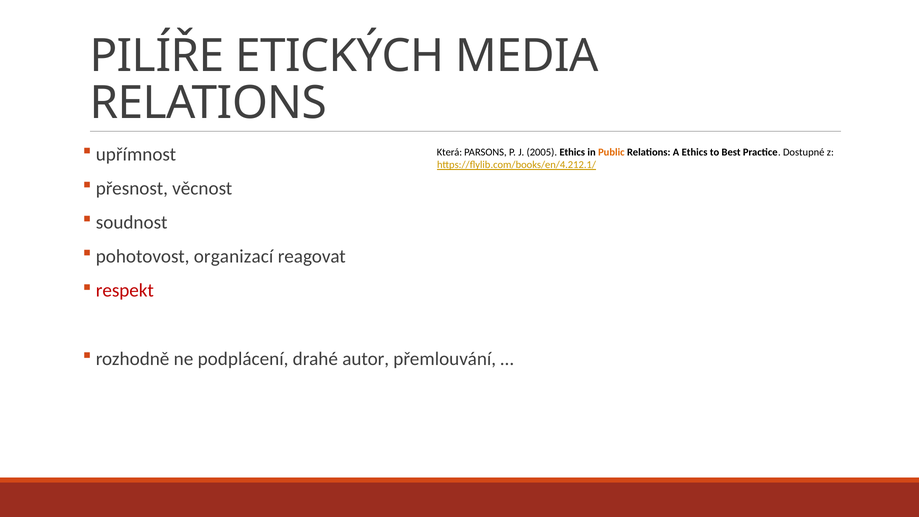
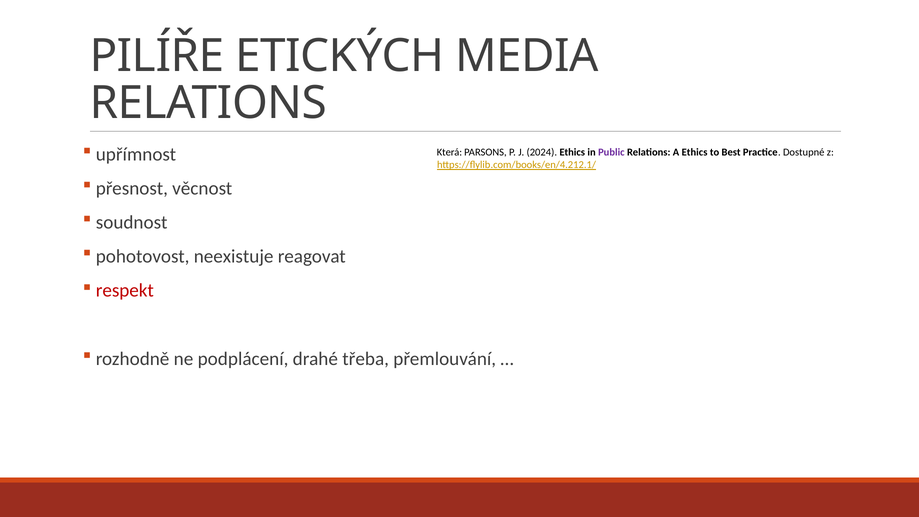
2005: 2005 -> 2024
Public colour: orange -> purple
organizací: organizací -> neexistuje
autor: autor -> třeba
